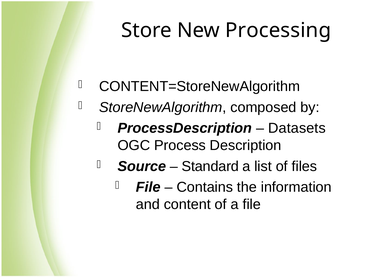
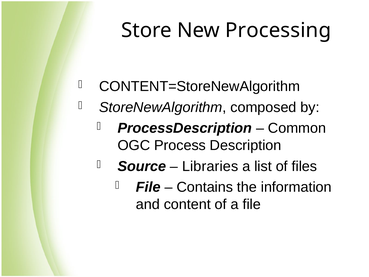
Datasets: Datasets -> Common
Standard: Standard -> Libraries
